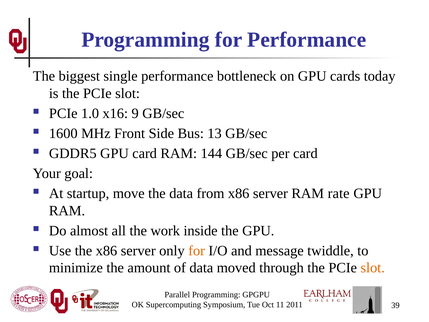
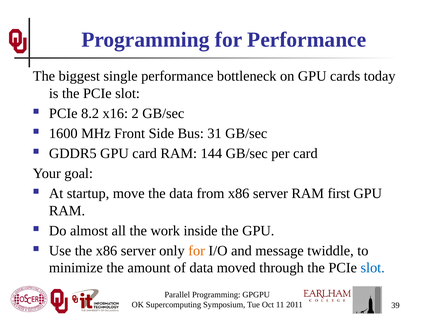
1.0: 1.0 -> 8.2
9: 9 -> 2
13: 13 -> 31
rate: rate -> first
slot at (373, 268) colour: orange -> blue
